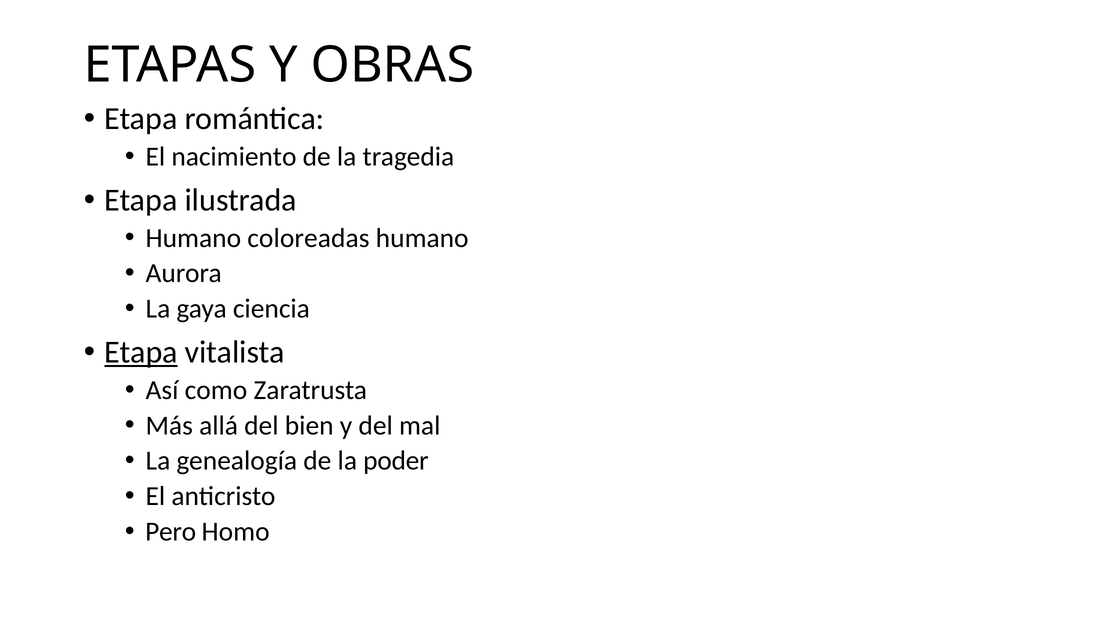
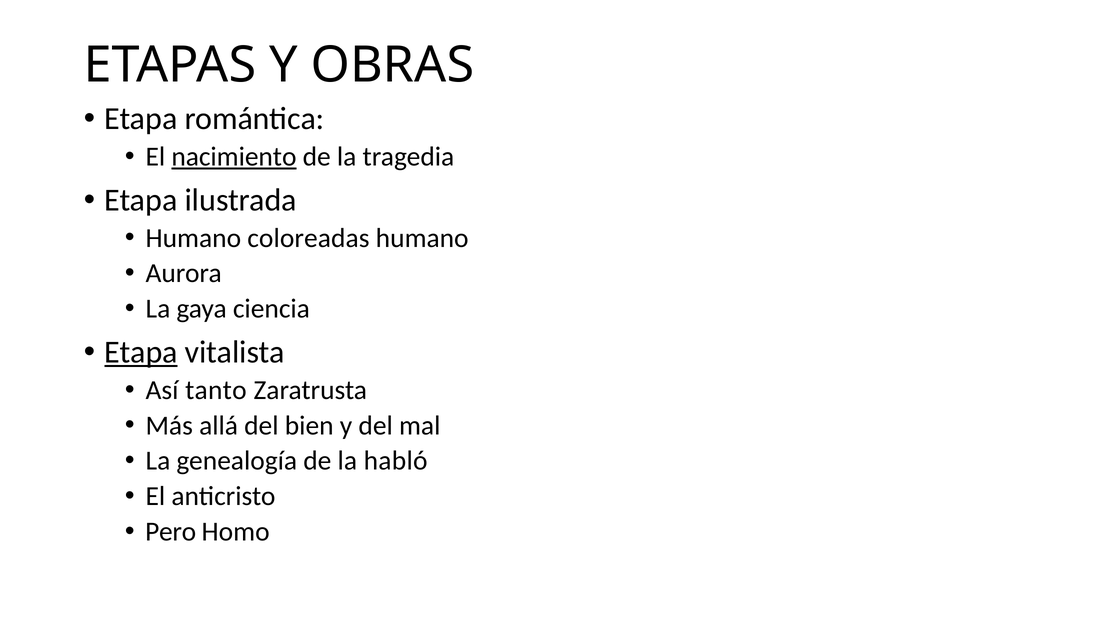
nacimiento underline: none -> present
como: como -> tanto
poder: poder -> habló
